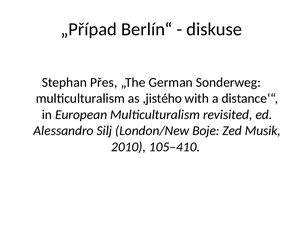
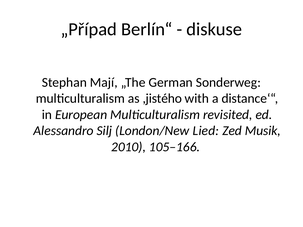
Přes: Přes -> Mají
Boje: Boje -> Lied
105–410: 105–410 -> 105–166
